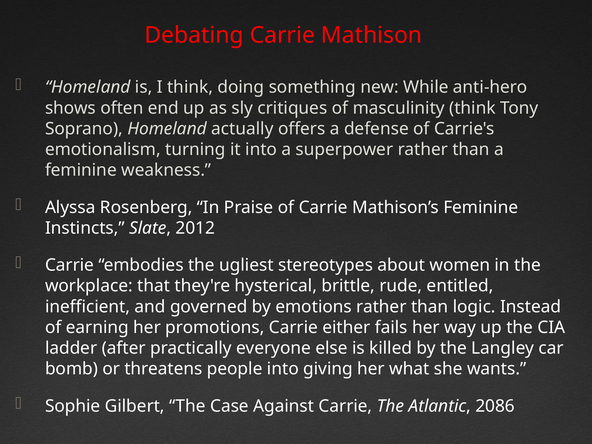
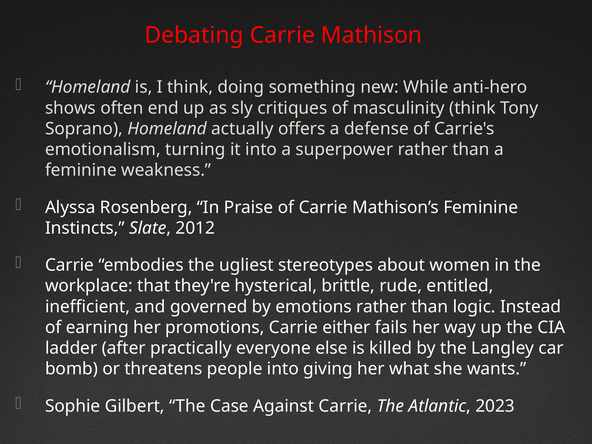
2086: 2086 -> 2023
